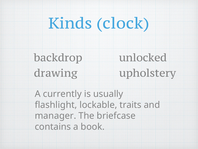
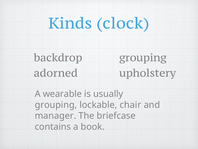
unlocked at (143, 58): unlocked -> grouping
drawing: drawing -> adorned
currently: currently -> wearable
flashlight at (56, 105): flashlight -> grouping
traits: traits -> chair
